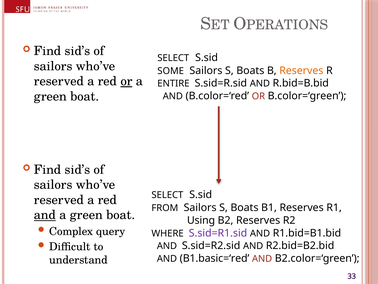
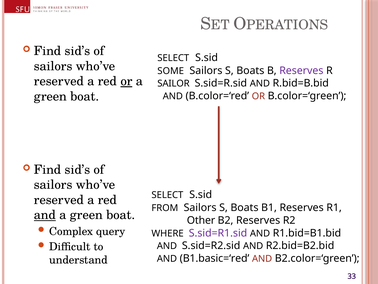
Reserves at (301, 70) colour: orange -> purple
ENTIRE: ENTIRE -> SAILOR
Using: Using -> Other
